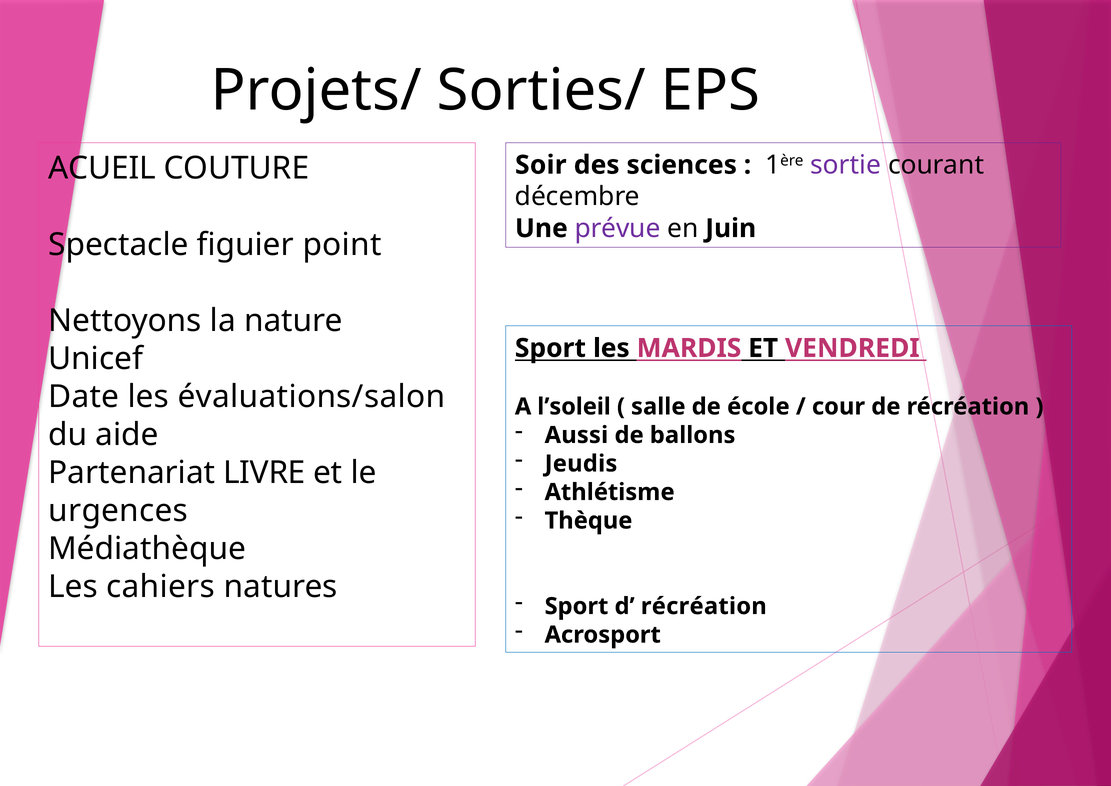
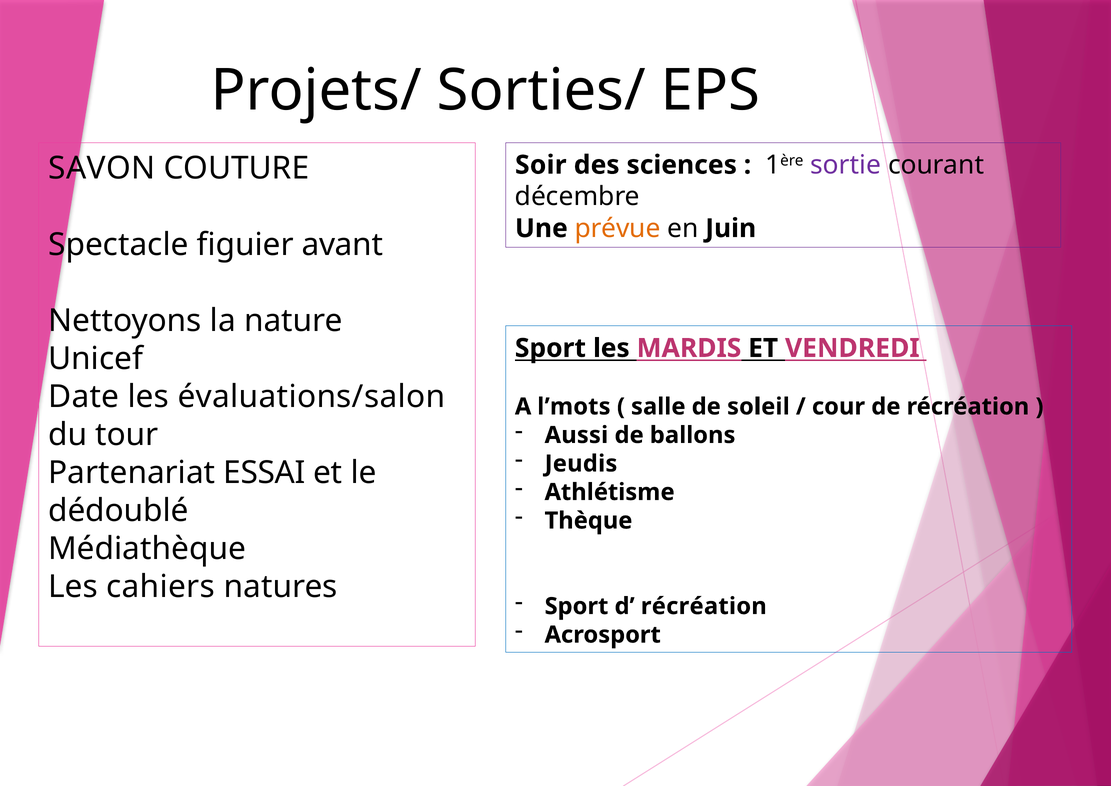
ACUEIL: ACUEIL -> SAVON
prévue colour: purple -> orange
point: point -> avant
l’soleil: l’soleil -> l’mots
école: école -> soleil
aide: aide -> tour
LIVRE: LIVRE -> ESSAI
urgences: urgences -> dédoublé
